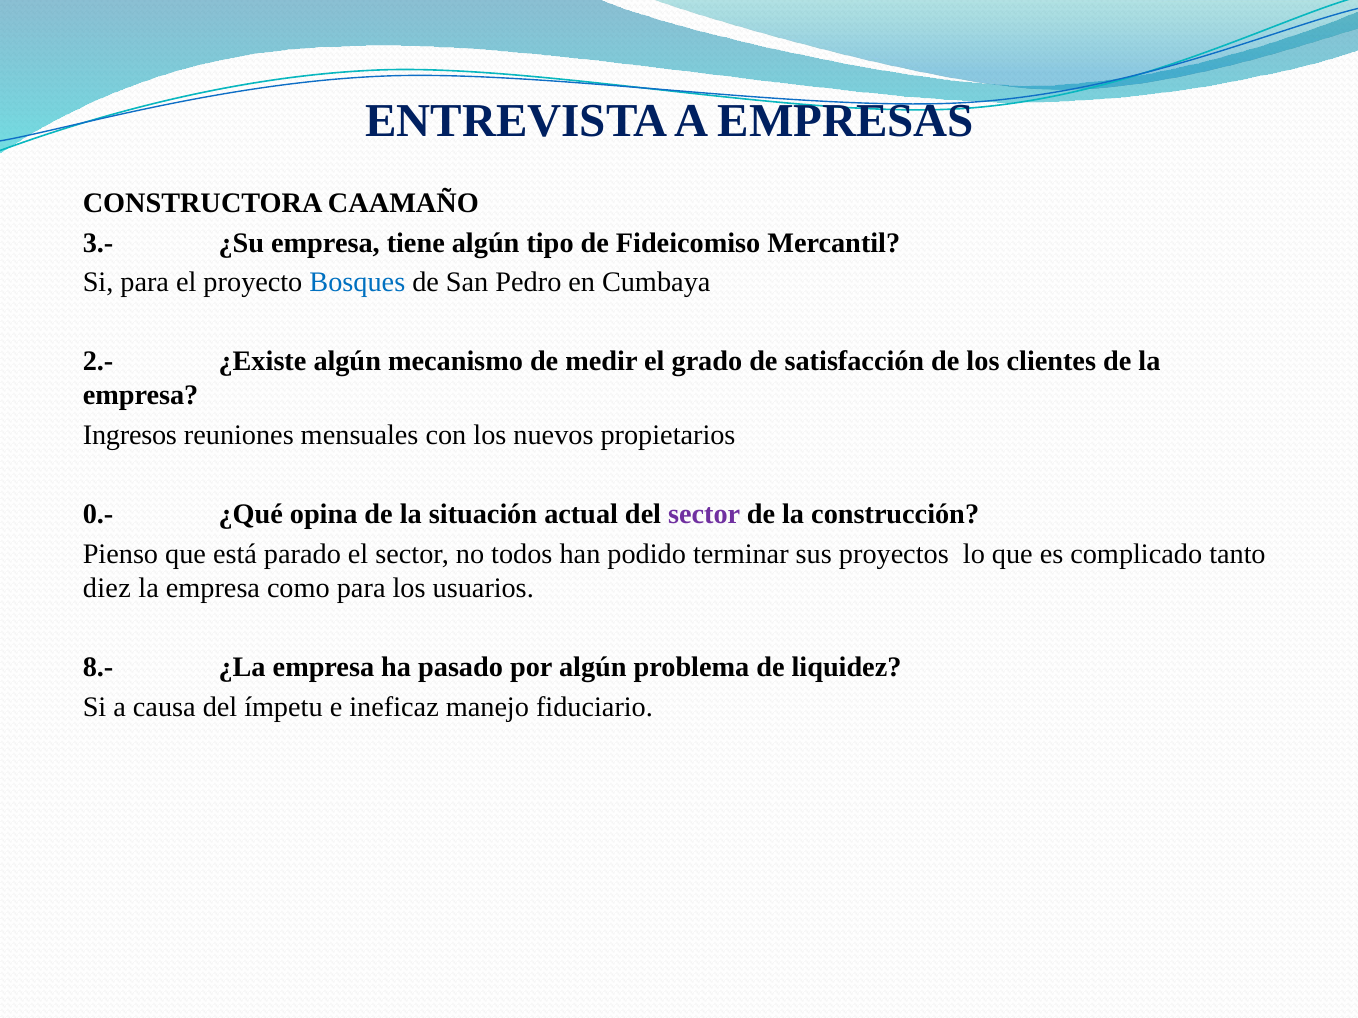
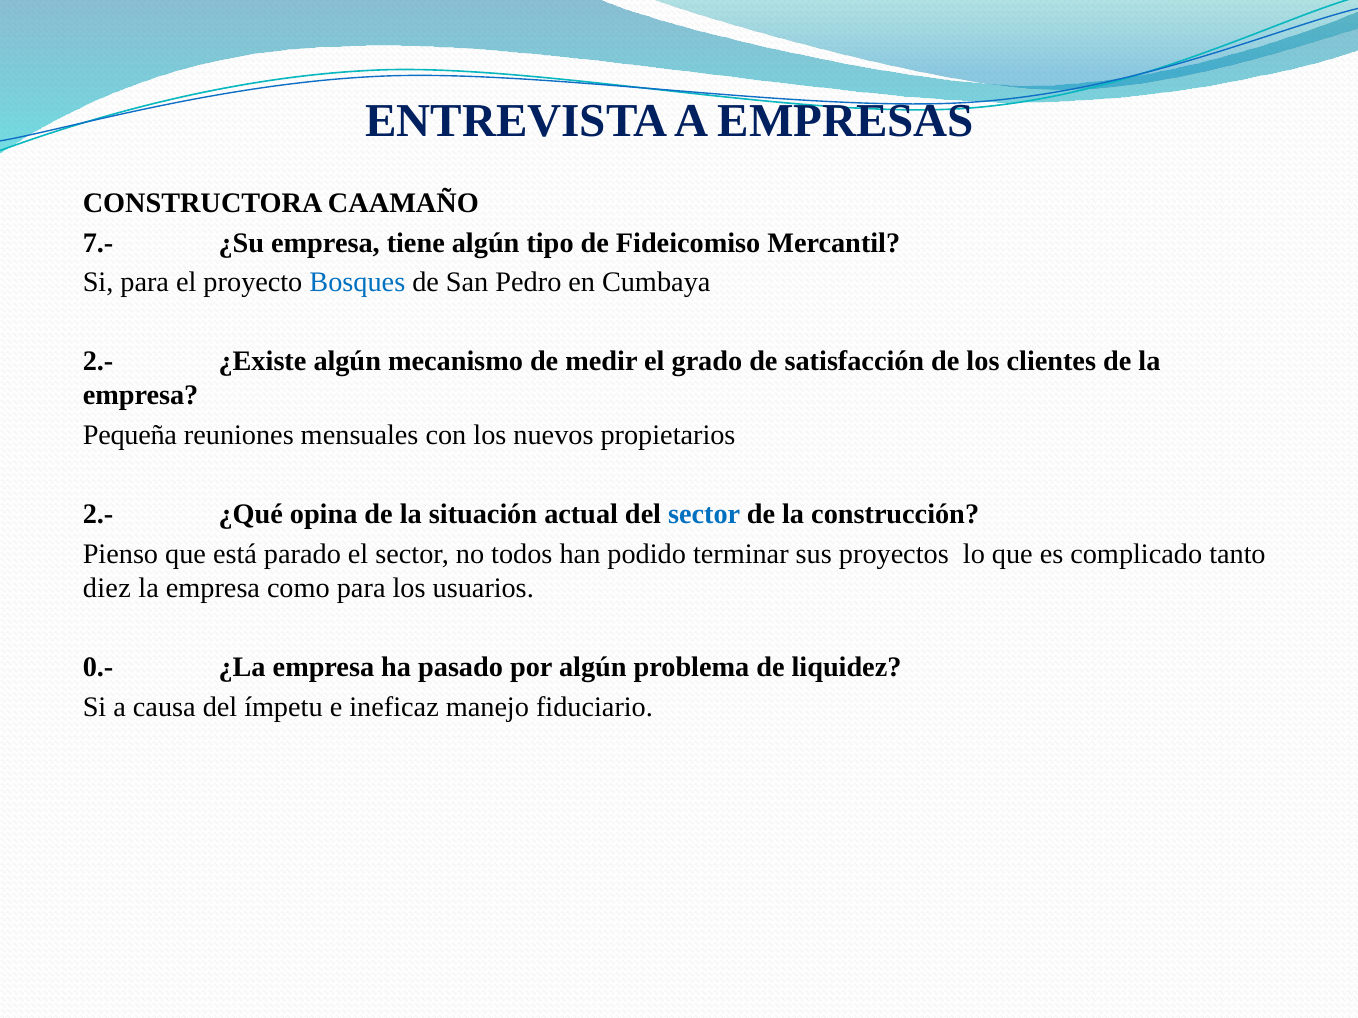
3.-: 3.- -> 7.-
Ingresos: Ingresos -> Pequeña
0.- at (98, 515): 0.- -> 2.-
sector at (704, 515) colour: purple -> blue
8.-: 8.- -> 0.-
